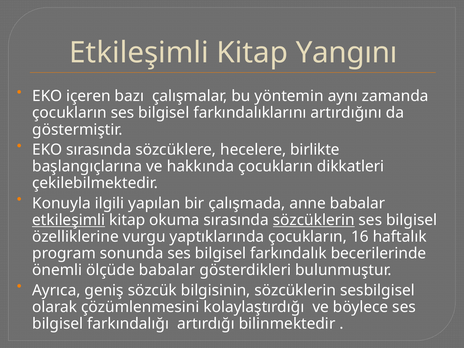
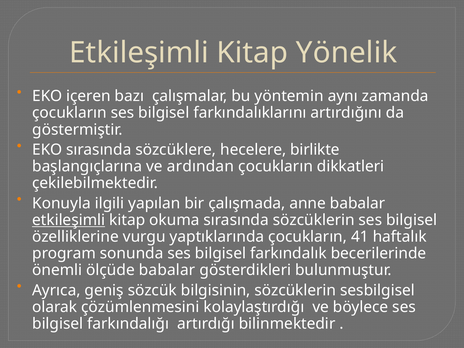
Yangını: Yangını -> Yönelik
hakkında: hakkında -> ardından
sözcüklerin at (314, 220) underline: present -> none
16: 16 -> 41
